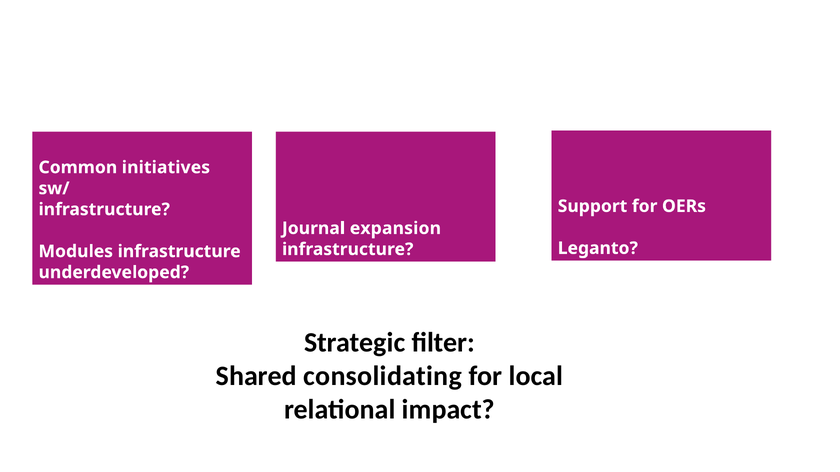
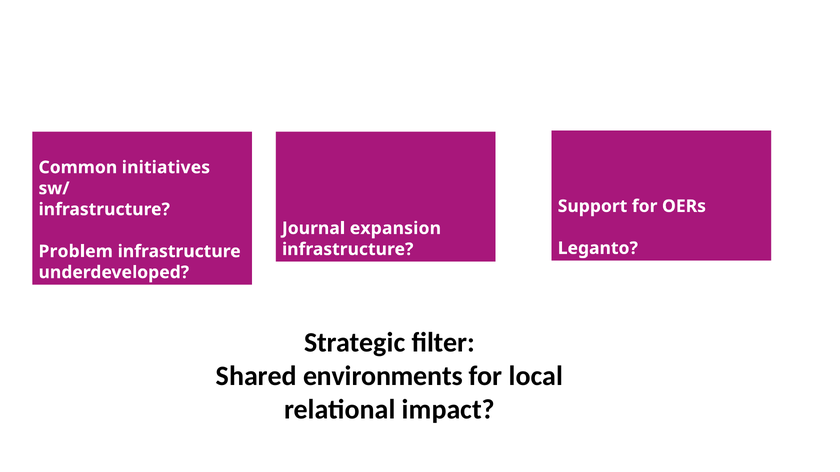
Modules: Modules -> Problem
consolidating: consolidating -> environments
